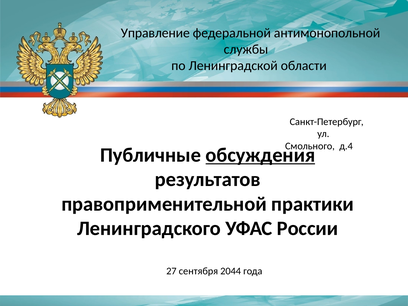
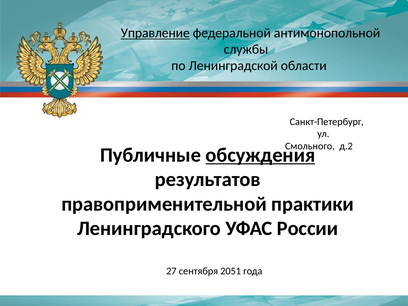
Управление underline: none -> present
д.4: д.4 -> д.2
2044: 2044 -> 2051
